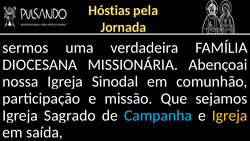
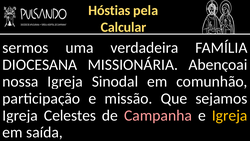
Jornada: Jornada -> Calcular
Sagrado: Sagrado -> Celestes
Campanha colour: light blue -> pink
